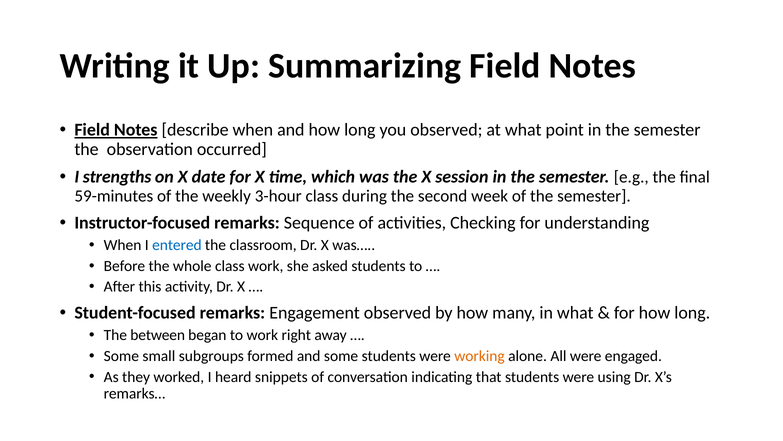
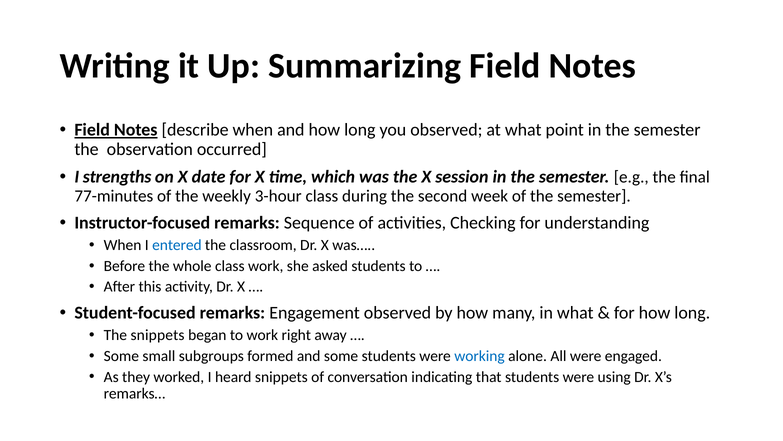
59-minutes: 59-minutes -> 77-minutes
The between: between -> snippets
working colour: orange -> blue
